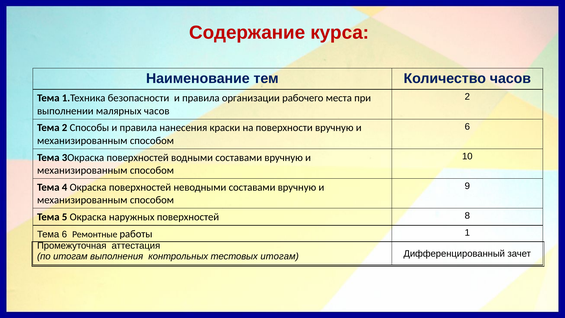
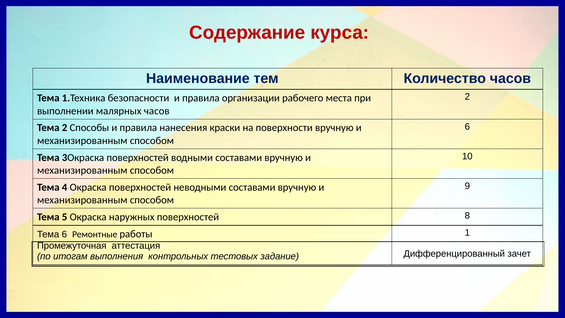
тестовых итогам: итогам -> задание
